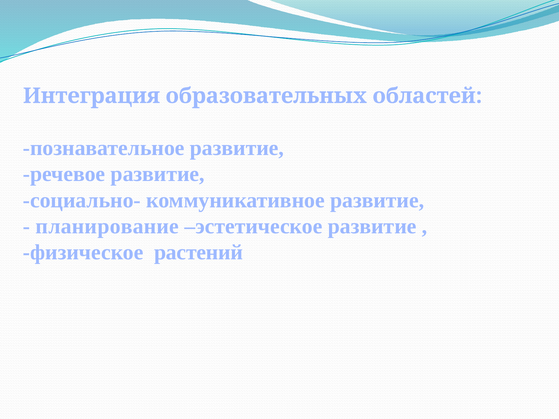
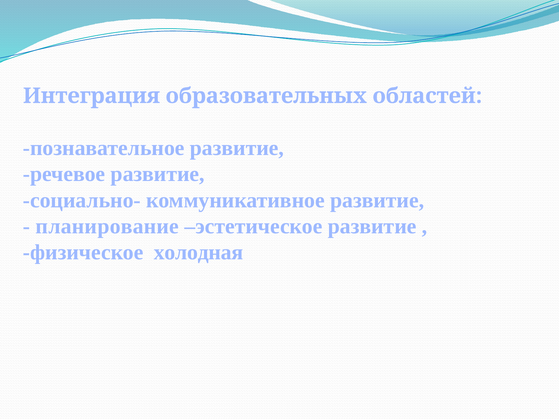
растений: растений -> холодная
